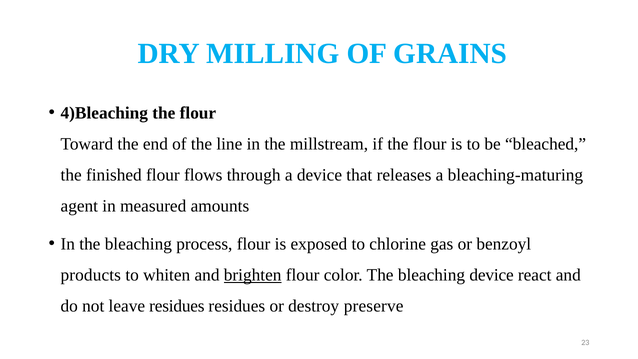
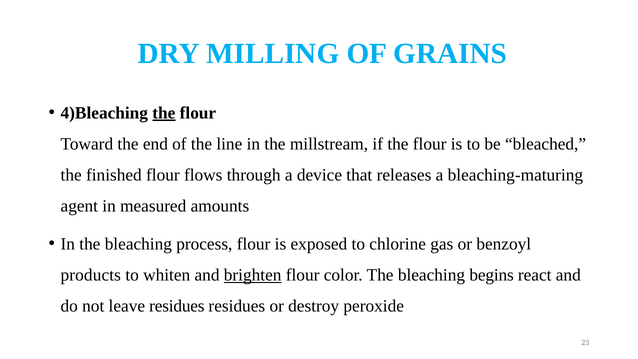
the at (164, 113) underline: none -> present
bleaching device: device -> begins
preserve: preserve -> peroxide
